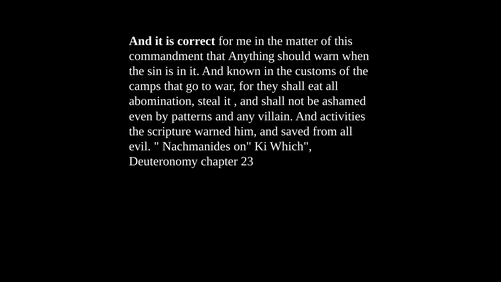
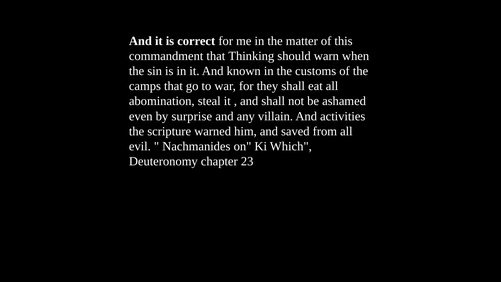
Anything: Anything -> Thinking
patterns: patterns -> surprise
